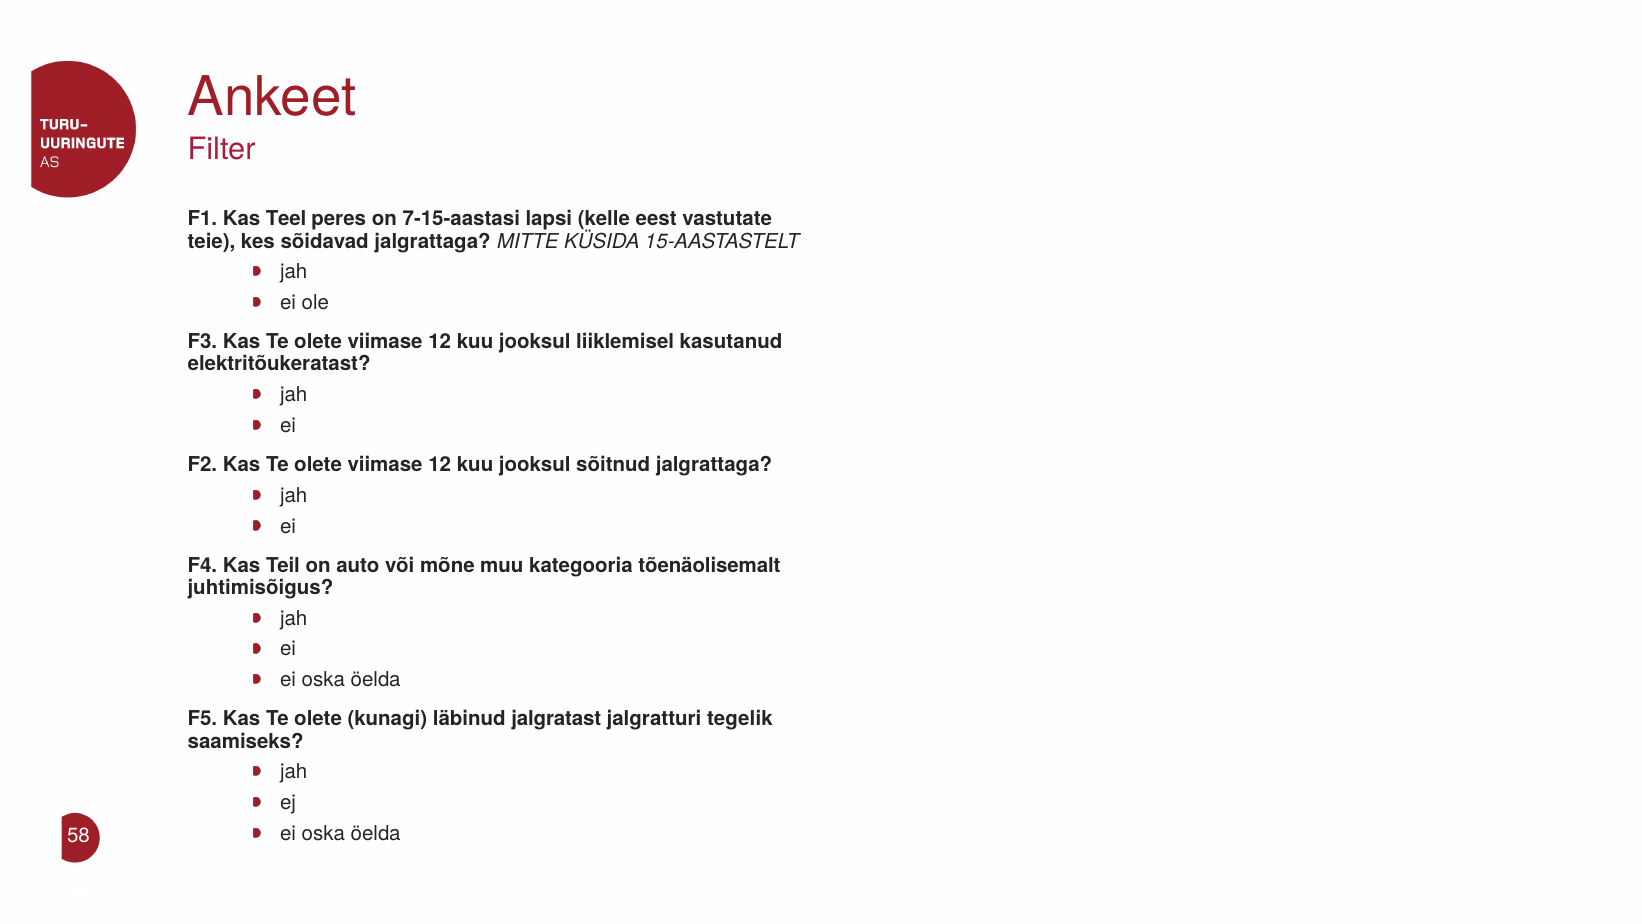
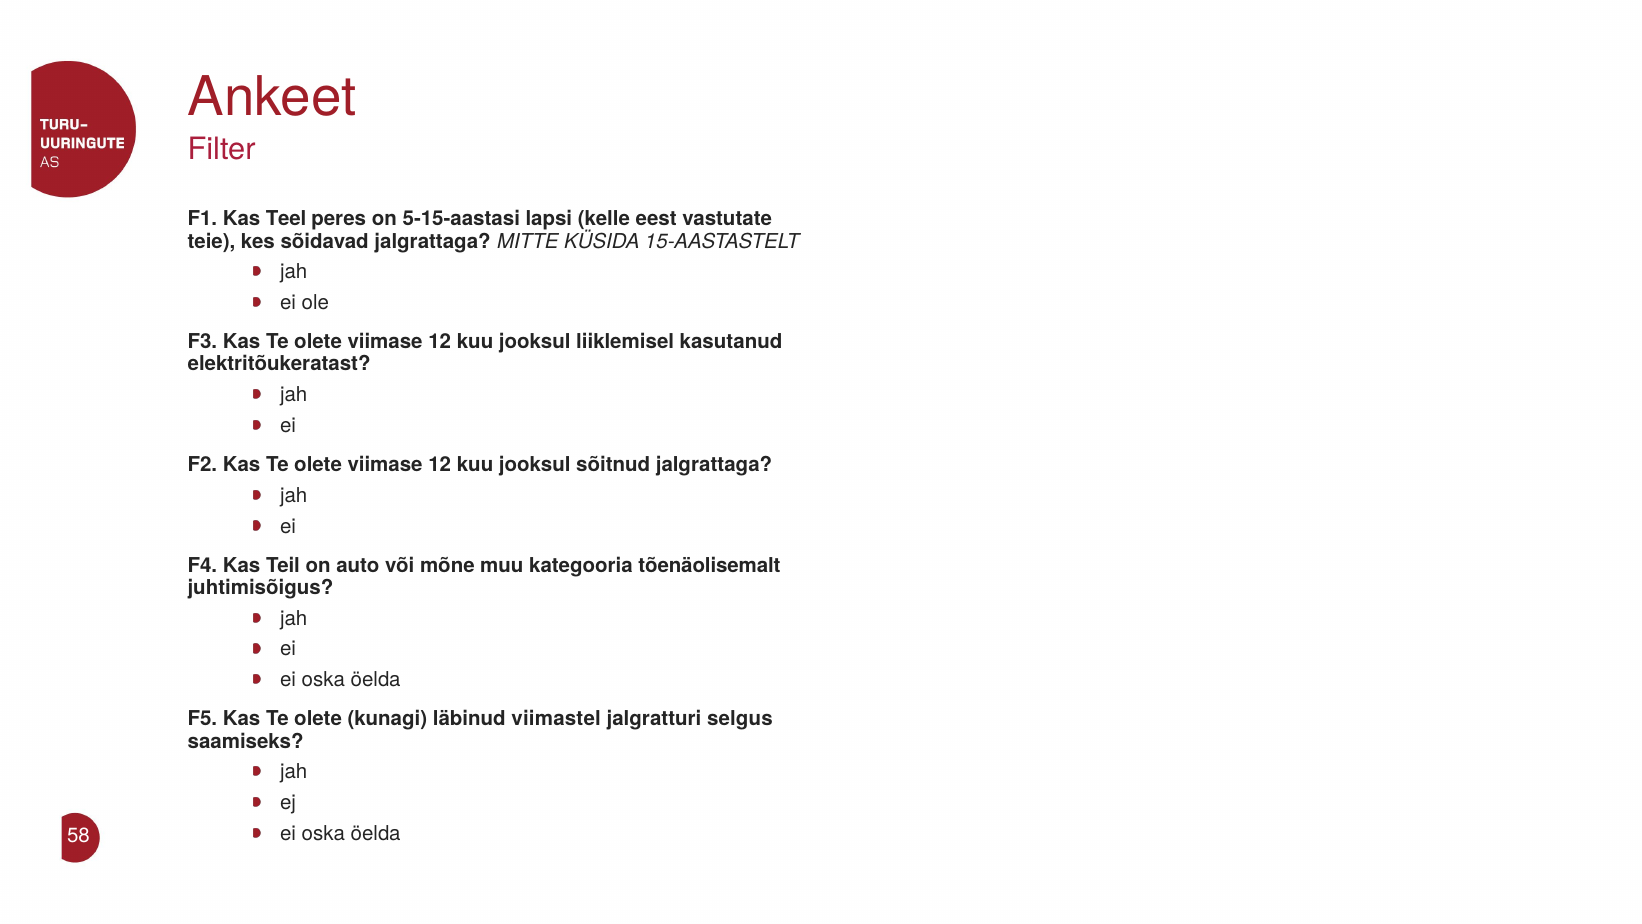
7-15-aastasi: 7-15-aastasi -> 5-15-aastasi
jalgratast: jalgratast -> viimastel
tegelik: tegelik -> selgus
